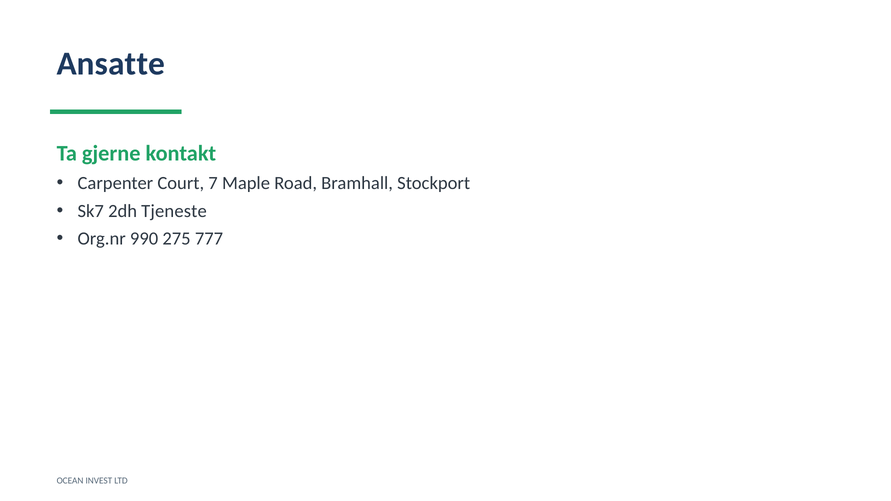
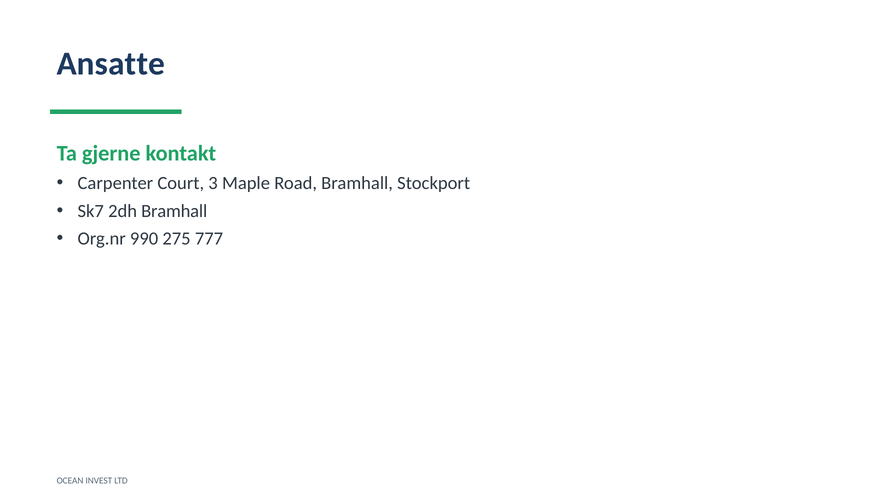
7: 7 -> 3
2dh Tjeneste: Tjeneste -> Bramhall
